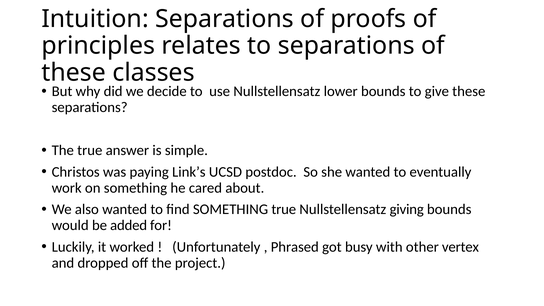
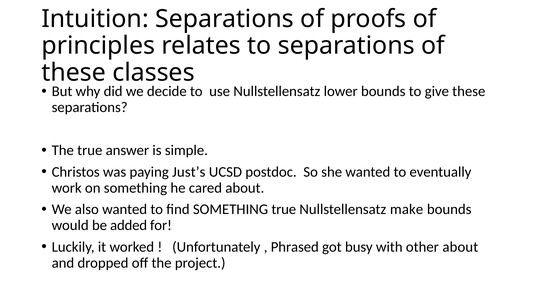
Link’s: Link’s -> Just’s
giving: giving -> make
other vertex: vertex -> about
